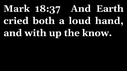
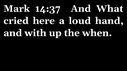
18:37: 18:37 -> 14:37
Earth: Earth -> What
both: both -> here
know: know -> when
